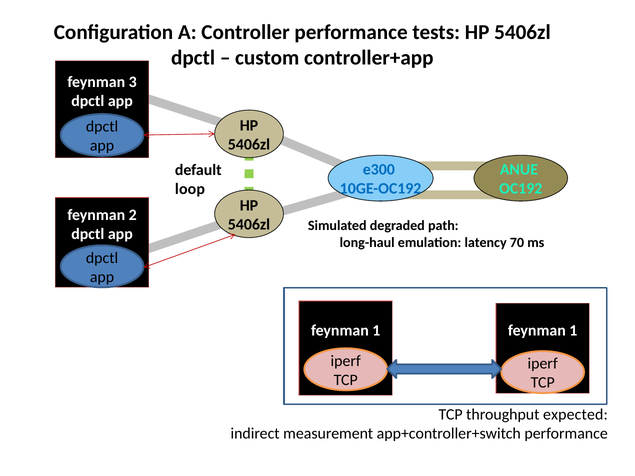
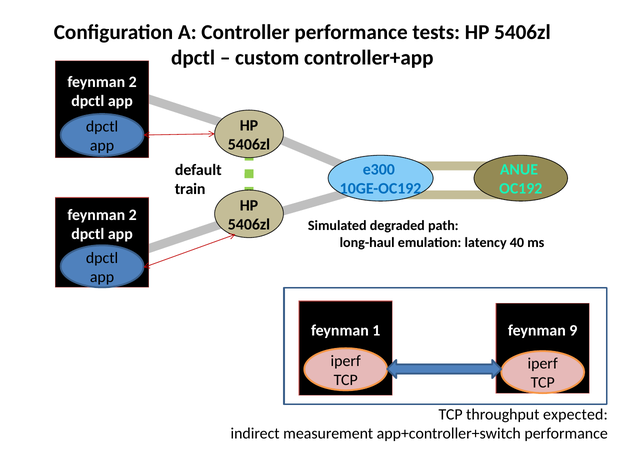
3 at (133, 82): 3 -> 2
loop: loop -> train
70: 70 -> 40
1 feynman 1: 1 -> 9
